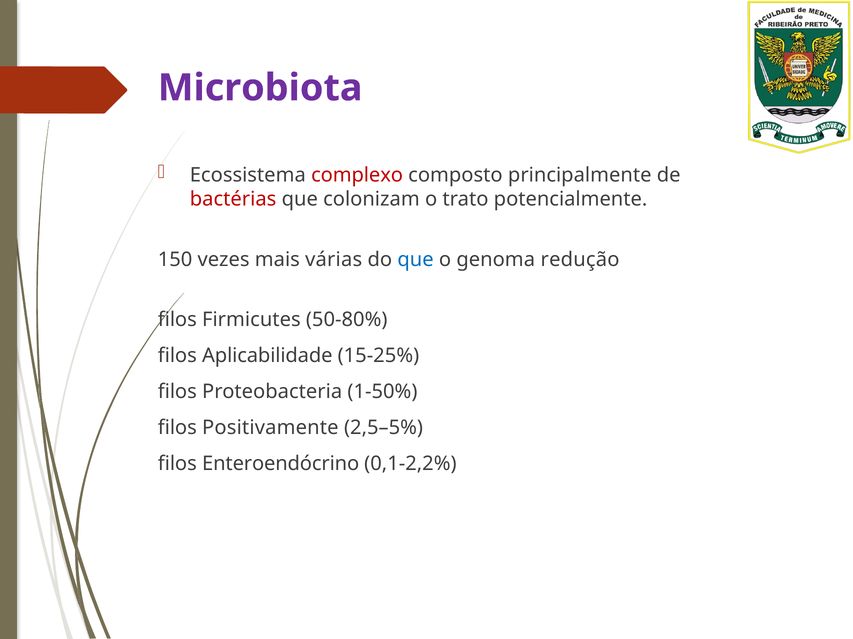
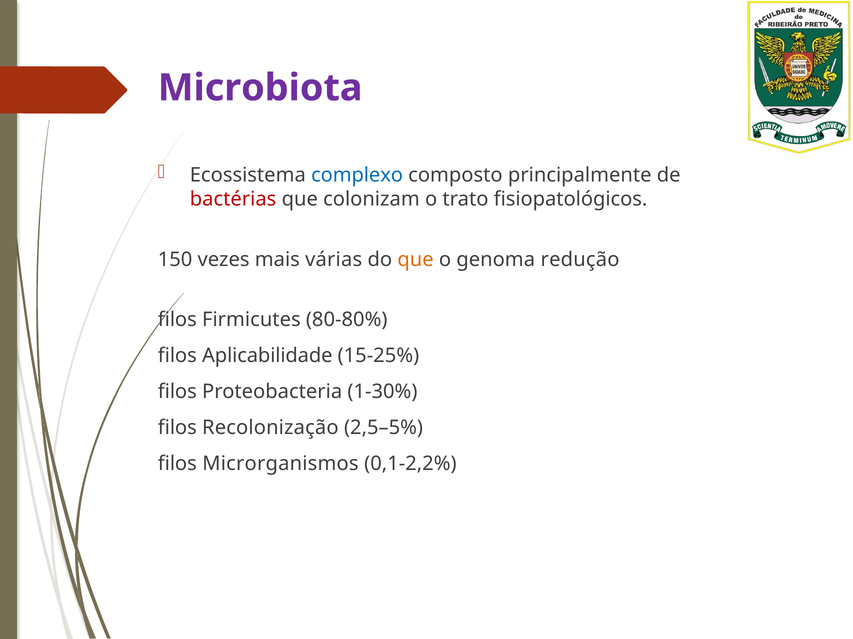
complexo colour: red -> blue
potencialmente: potencialmente -> fisiopatológicos
que at (416, 260) colour: blue -> orange
50-80%: 50-80% -> 80-80%
1-50%: 1-50% -> 1-30%
Positivamente: Positivamente -> Recolonização
Enteroendócrino: Enteroendócrino -> Microrganismos
